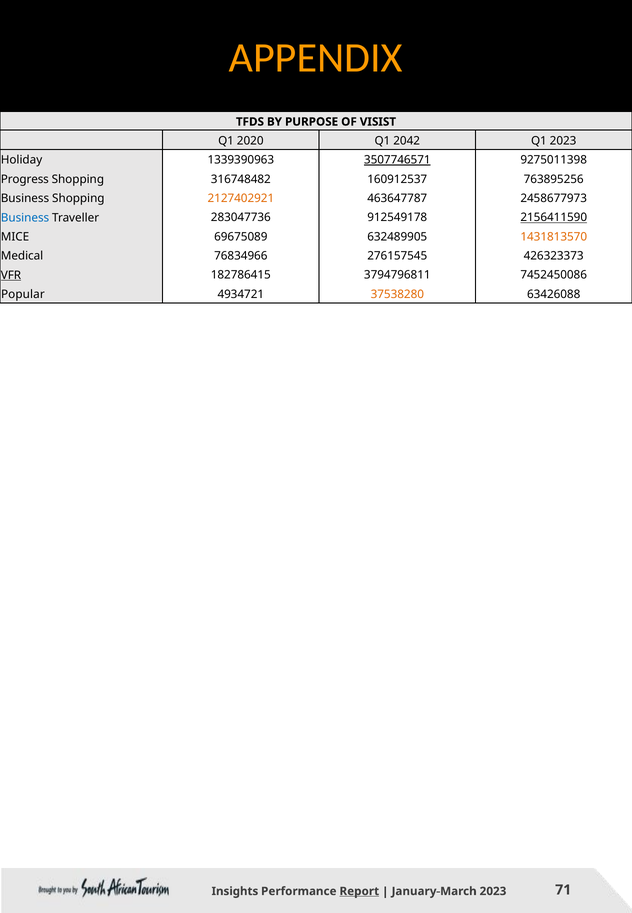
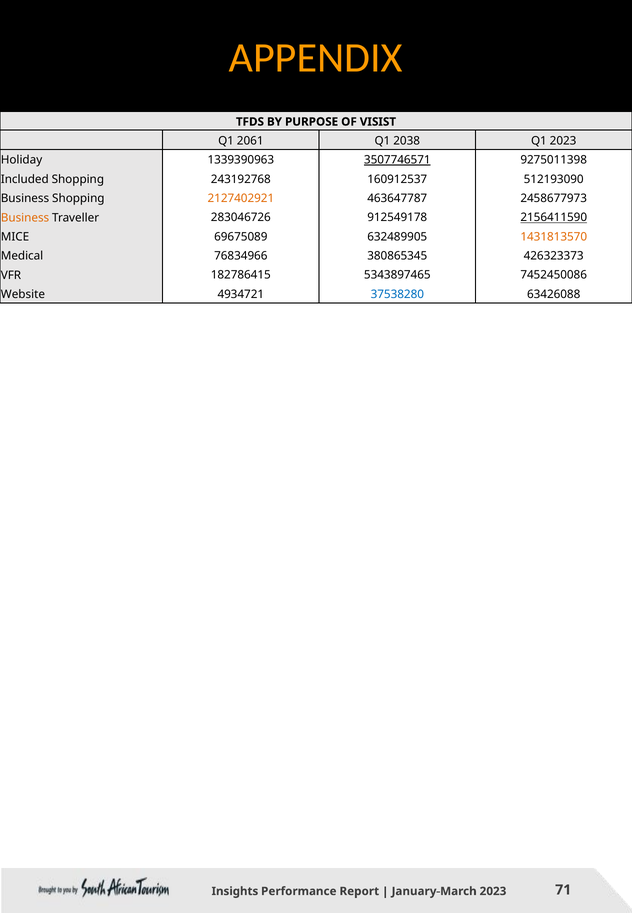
2020: 2020 -> 2061
2042: 2042 -> 2038
Progress: Progress -> Included
316748482: 316748482 -> 243192768
763895256: 763895256 -> 512193090
Business at (25, 218) colour: blue -> orange
283047736: 283047736 -> 283046726
276157545: 276157545 -> 380865345
VFR underline: present -> none
3794796811: 3794796811 -> 5343897465
Popular: Popular -> Website
37538280 colour: orange -> blue
Report underline: present -> none
